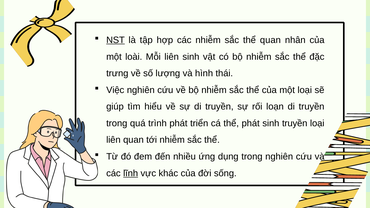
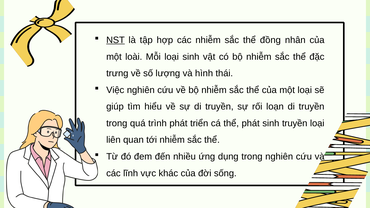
thể quan: quan -> đồng
Mỗi liên: liên -> loại
lĩnh underline: present -> none
